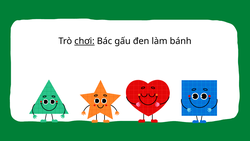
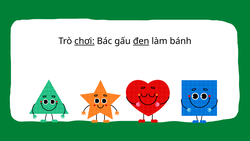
đen underline: none -> present
